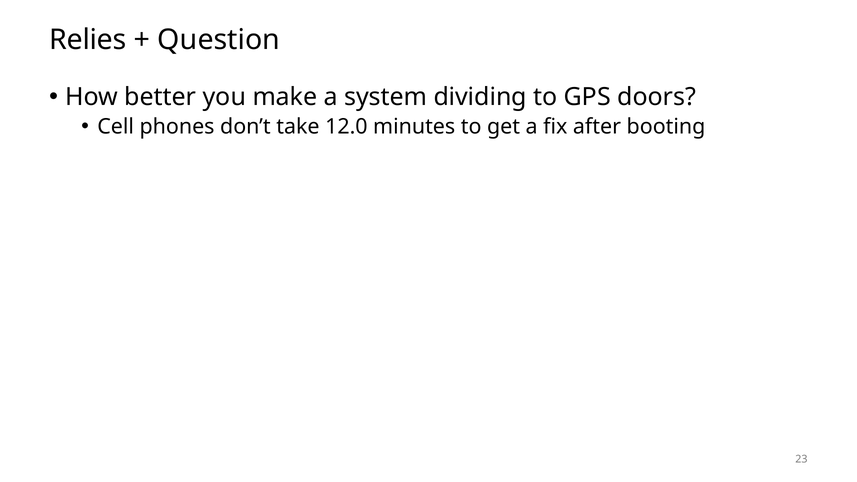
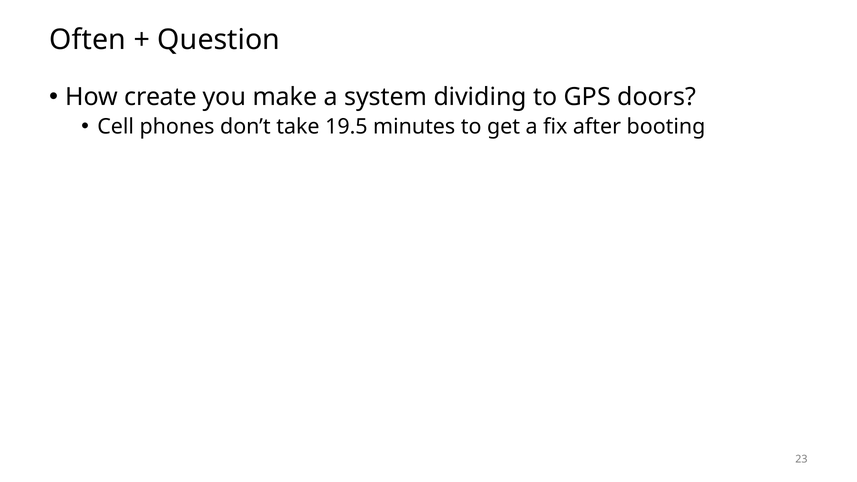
Relies: Relies -> Often
better: better -> create
12.0: 12.0 -> 19.5
